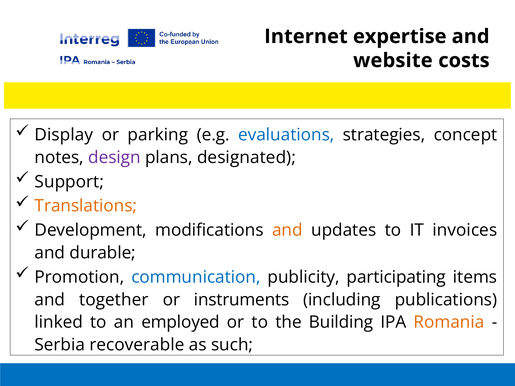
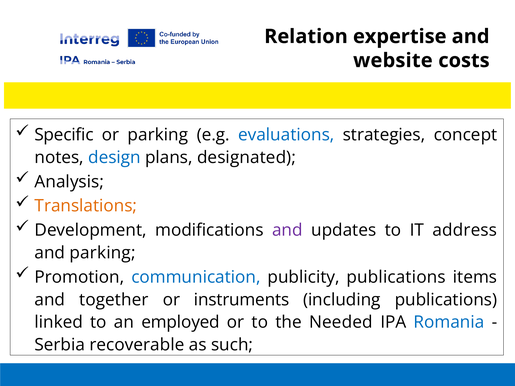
Internet: Internet -> Relation
Display: Display -> Specific
design colour: purple -> blue
Support: Support -> Analysis
and at (287, 230) colour: orange -> purple
invoices: invoices -> address
and durable: durable -> parking
publicity participating: participating -> publications
Building: Building -> Needed
Romania colour: orange -> blue
